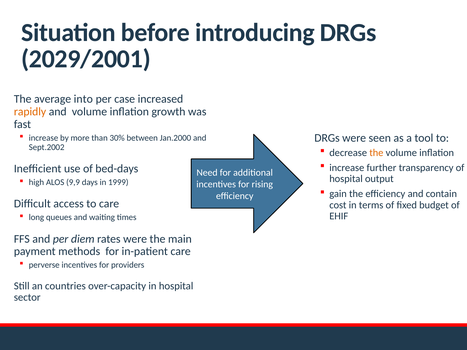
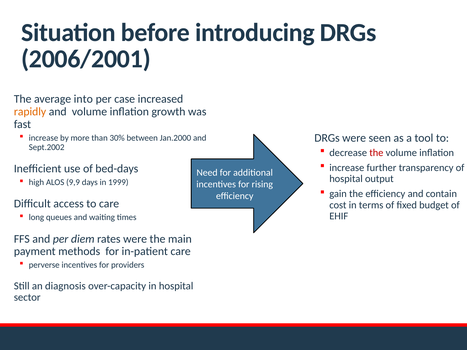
2029/2001: 2029/2001 -> 2006/2001
the at (376, 153) colour: orange -> red
countries: countries -> diagnosis
